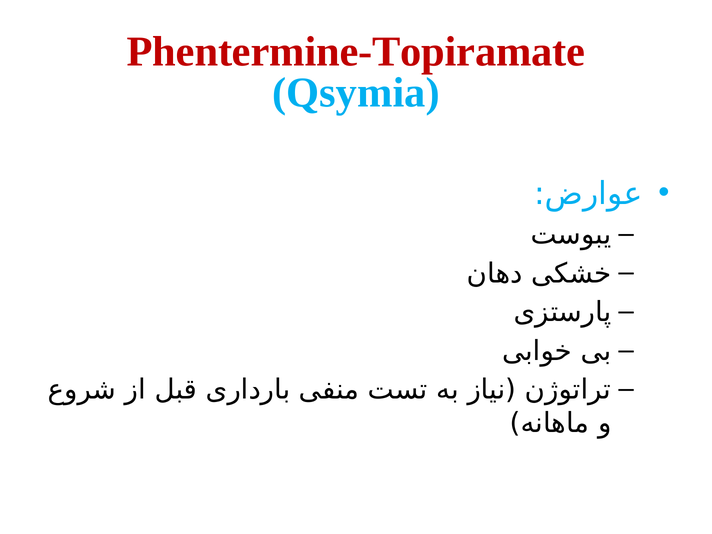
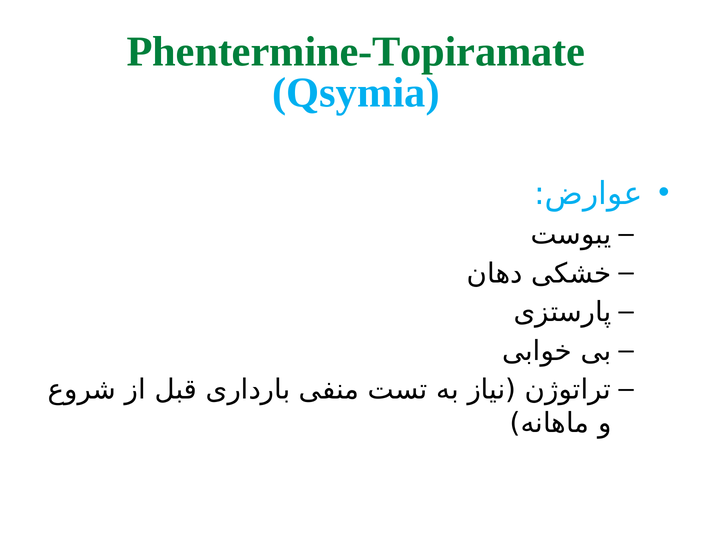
Phentermine-Topiramate colour: red -> green
